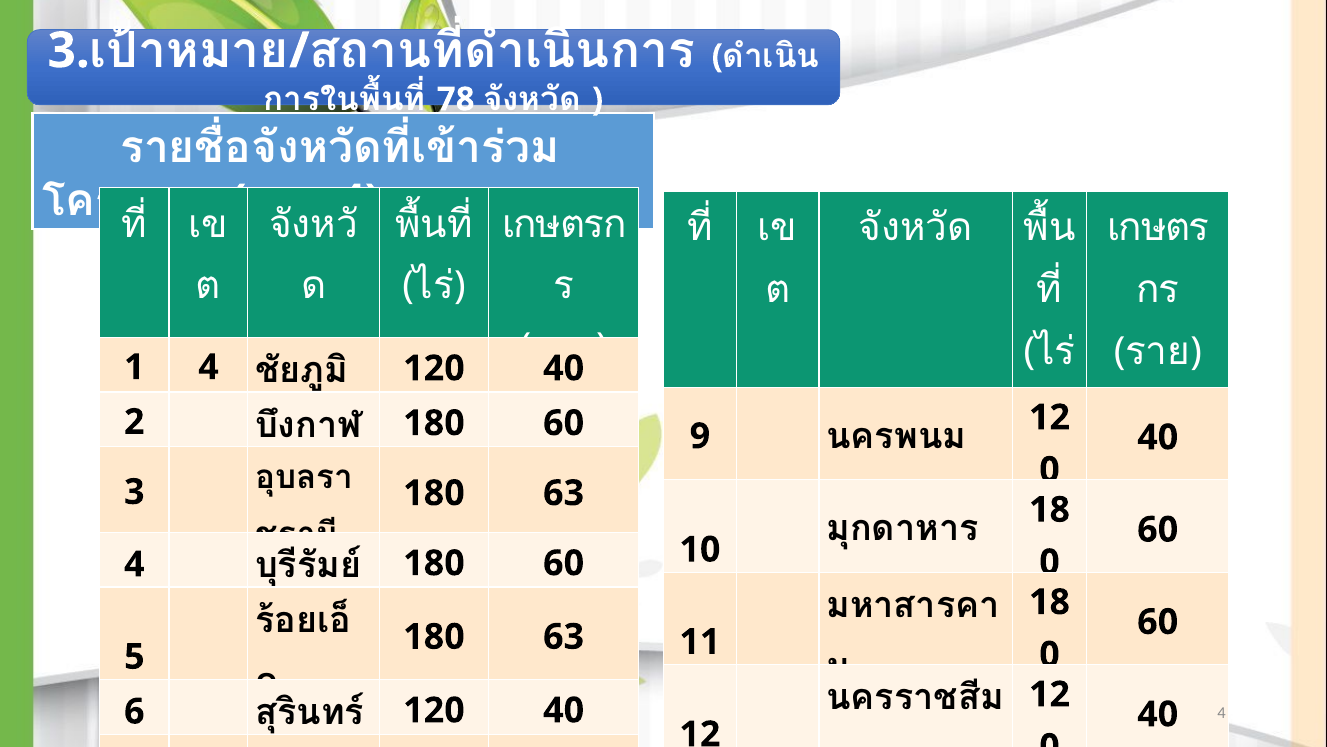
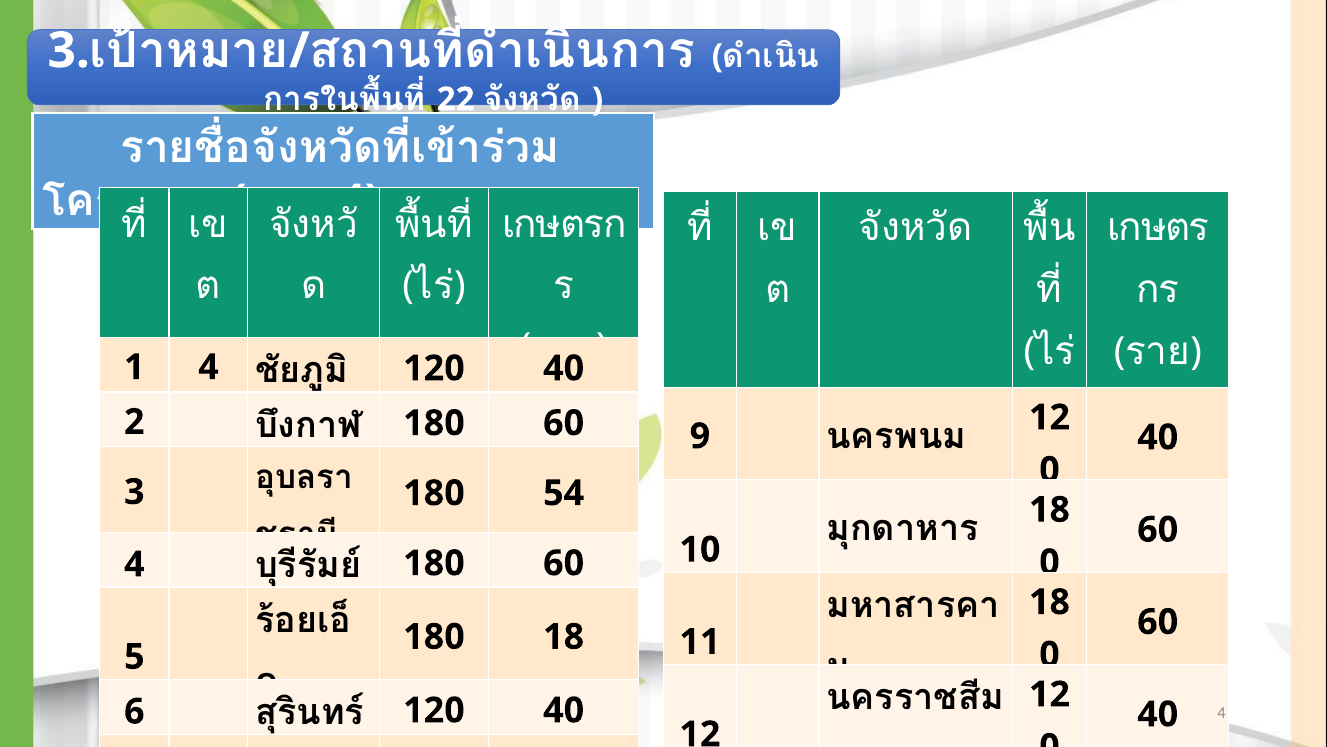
78: 78 -> 22
63 at (564, 493): 63 -> 54
63 at (564, 636): 63 -> 18
